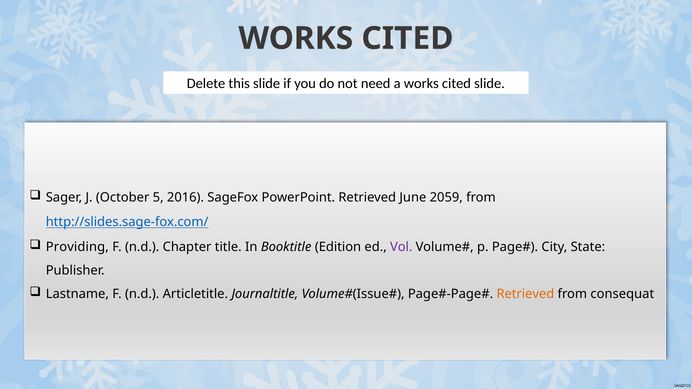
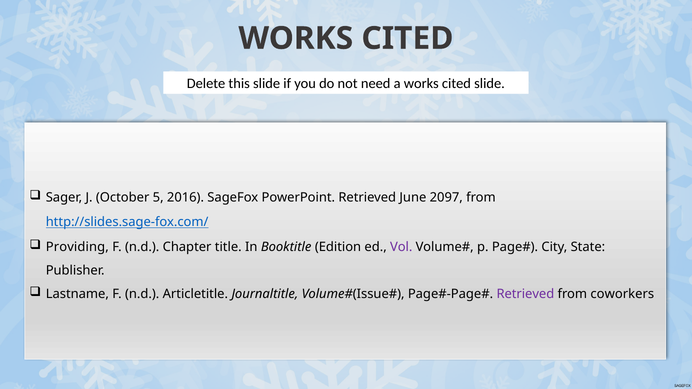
2059: 2059 -> 2097
Retrieved at (525, 294) colour: orange -> purple
consequat: consequat -> coworkers
